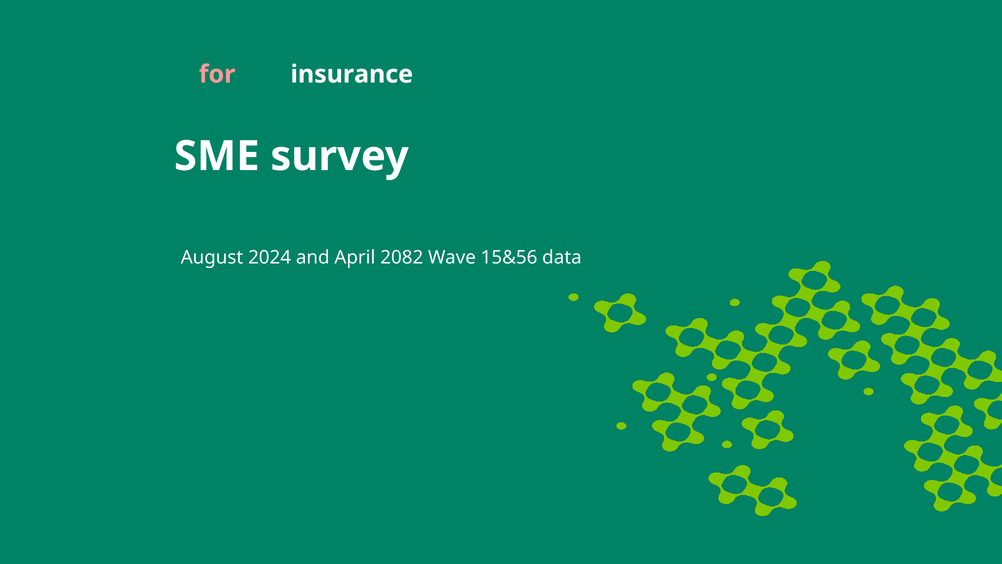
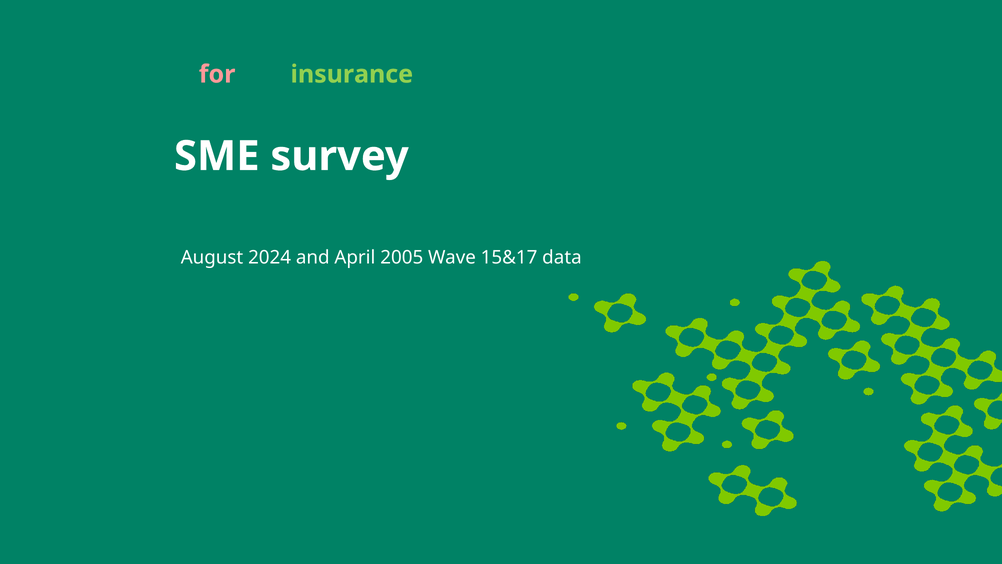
insurance colour: white -> light green
2082: 2082 -> 2005
15&56: 15&56 -> 15&17
